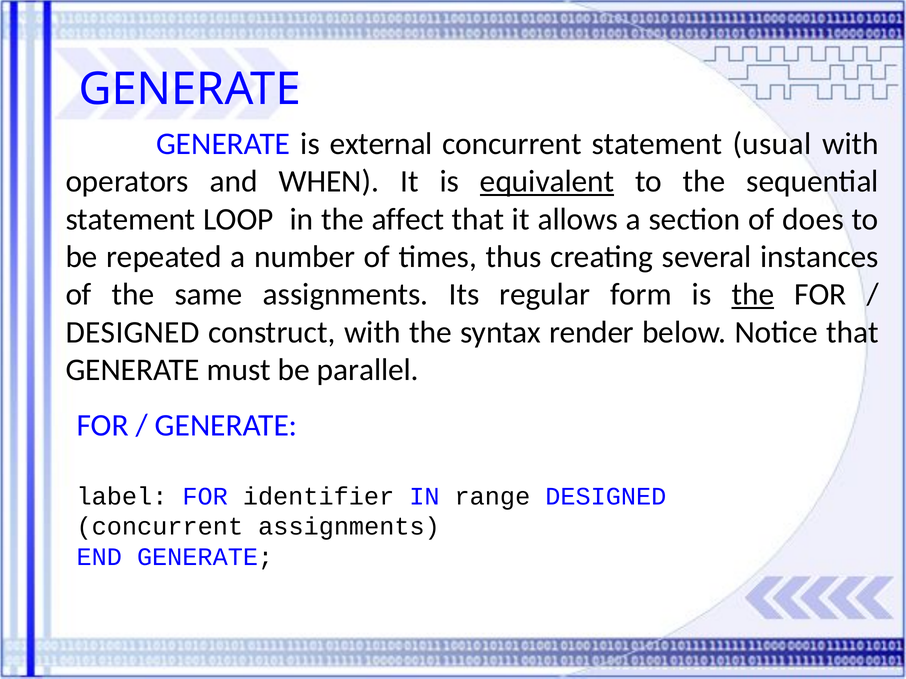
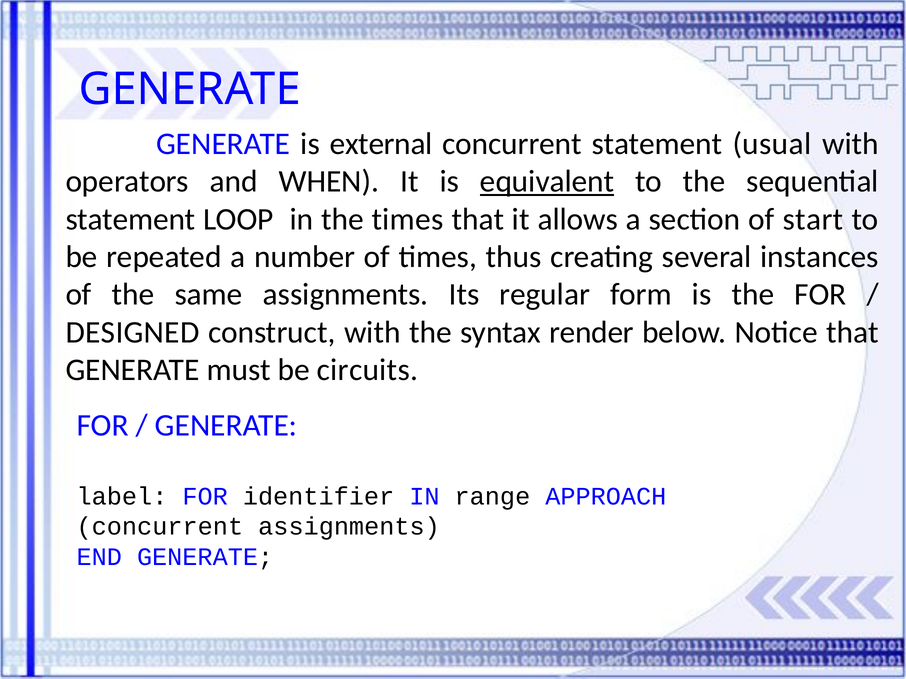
the affect: affect -> times
does: does -> start
the at (753, 295) underline: present -> none
parallel: parallel -> circuits
range DESIGNED: DESIGNED -> APPROACH
